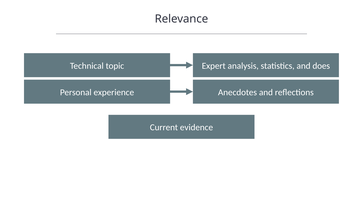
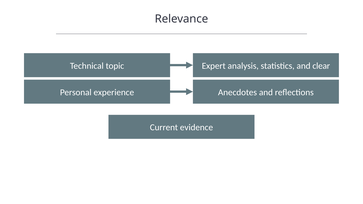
does: does -> clear
